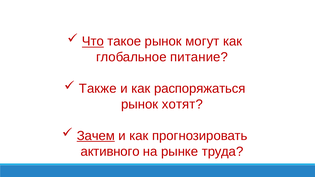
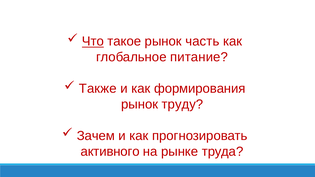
могут: могут -> часть
распоряжаться: распоряжаться -> формирования
хотят: хотят -> труду
Зачем underline: present -> none
